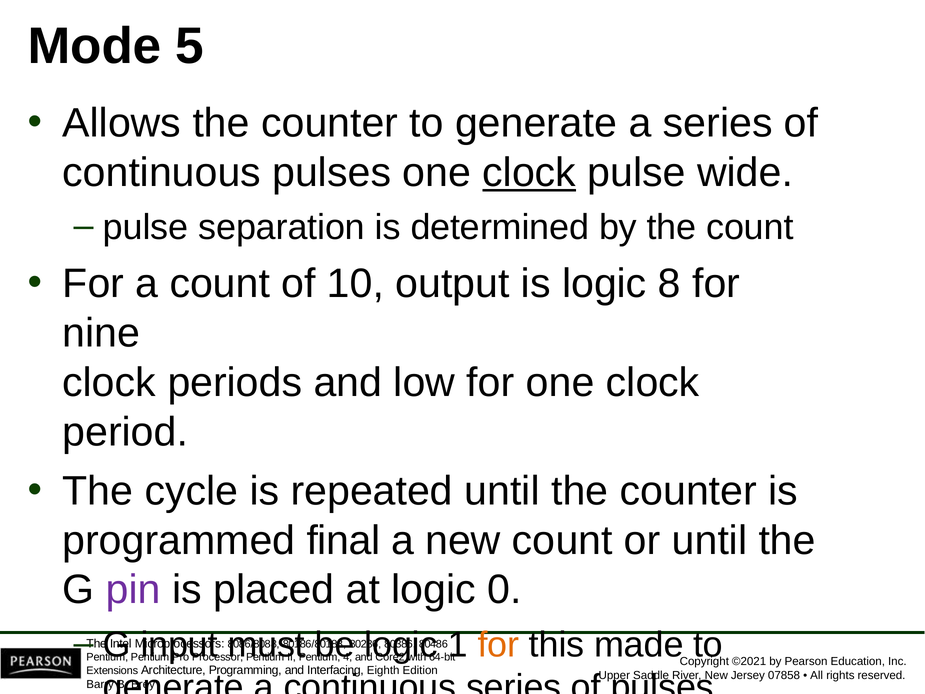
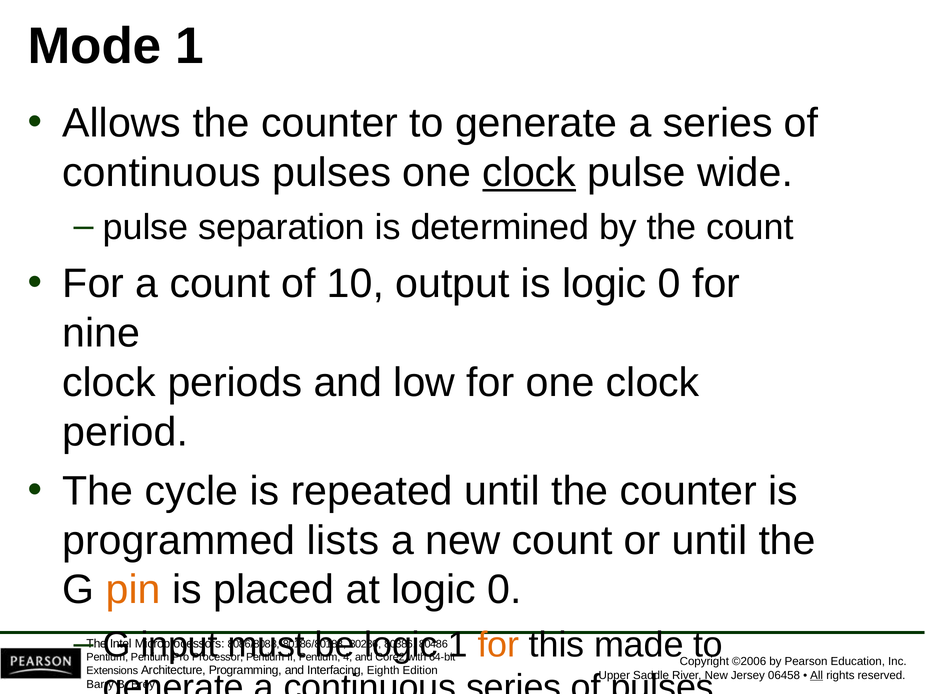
Mode 5: 5 -> 1
is logic 8: 8 -> 0
final: final -> lists
pin colour: purple -> orange
©2021: ©2021 -> ©2006
07858: 07858 -> 06458
All underline: none -> present
